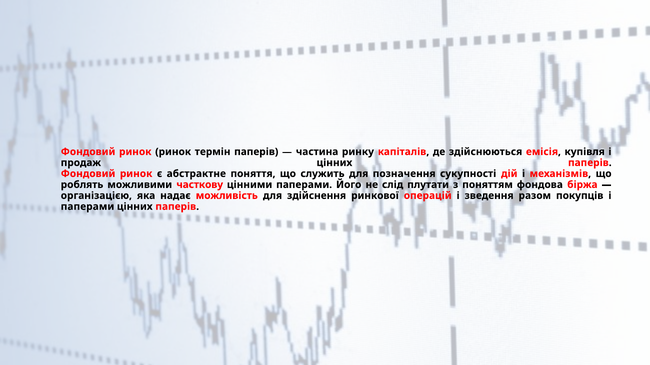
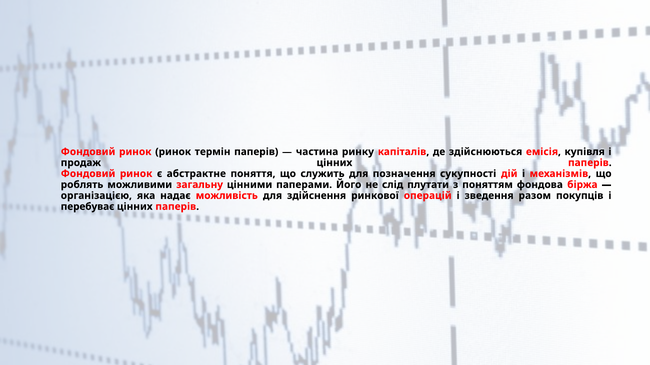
часткову: часткову -> загальну
паперами at (87, 207): паперами -> перебуває
